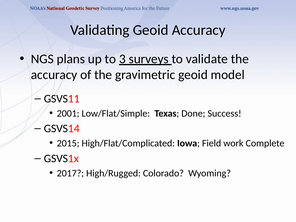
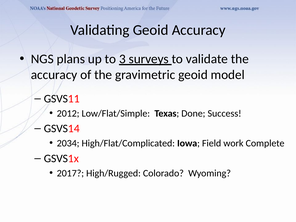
2001: 2001 -> 2012
2015: 2015 -> 2034
